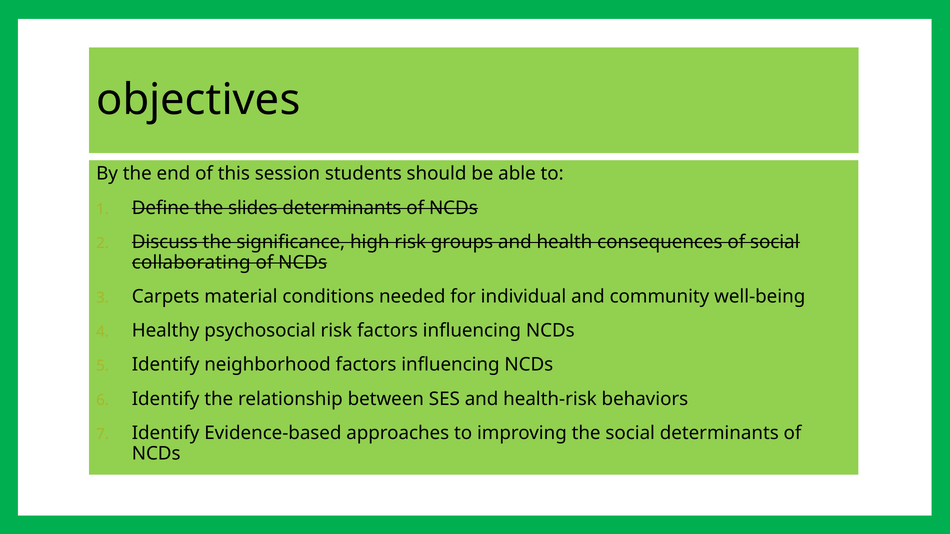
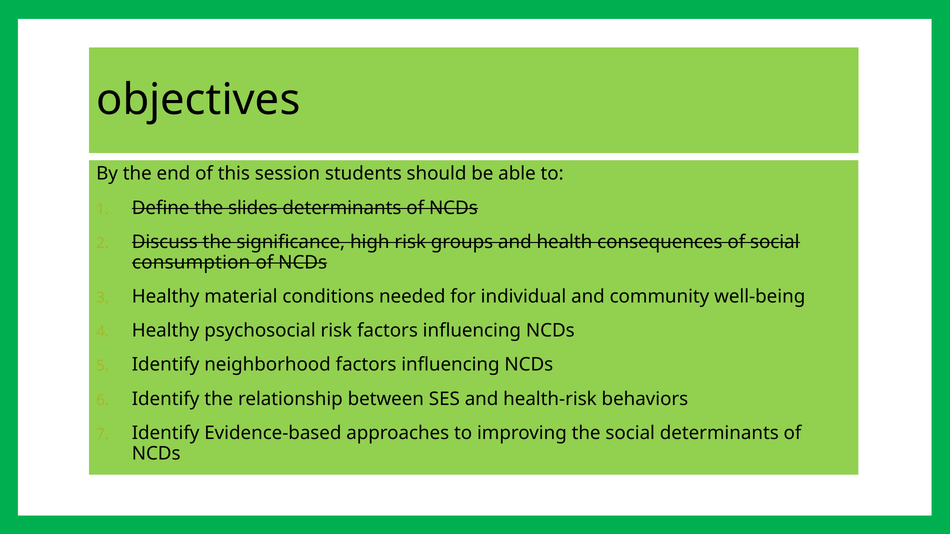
collaborating: collaborating -> consumption
Carpets at (166, 297): Carpets -> Healthy
